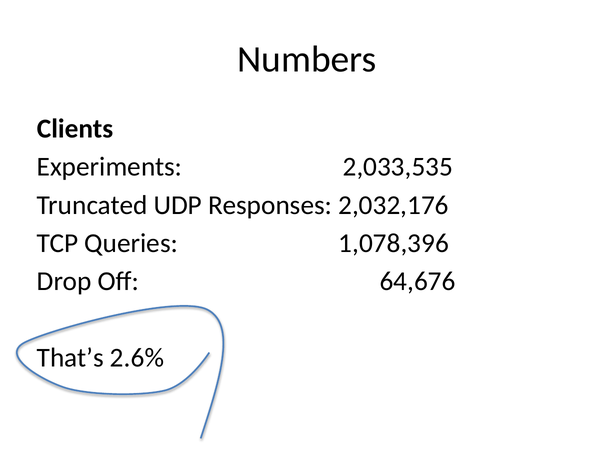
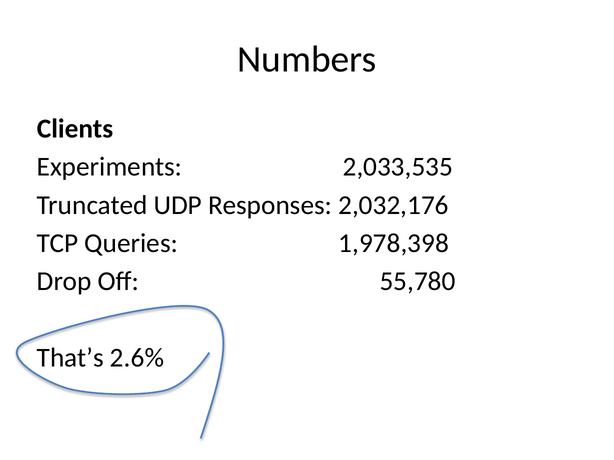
1,078,396: 1,078,396 -> 1,978,398
64,676: 64,676 -> 55,780
